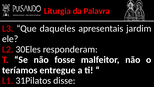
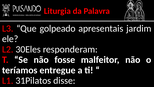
daqueles: daqueles -> golpeado
